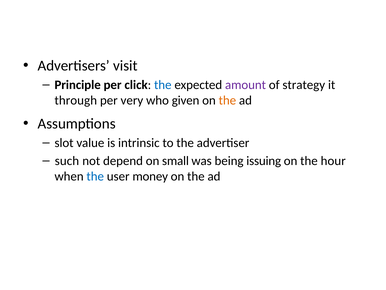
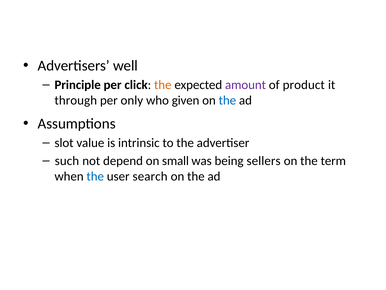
visit: visit -> well
the at (163, 85) colour: blue -> orange
strategy: strategy -> product
very: very -> only
the at (227, 100) colour: orange -> blue
issuing: issuing -> sellers
hour: hour -> term
money: money -> search
